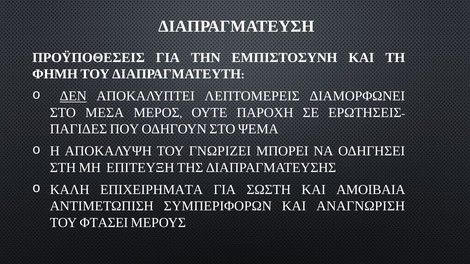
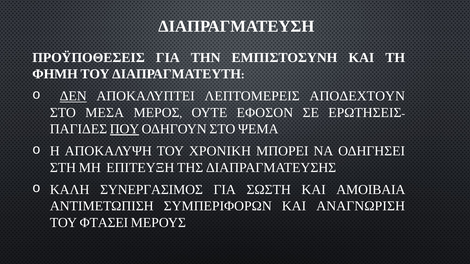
ΔΙΑΜΟΡΦΩΝΕΙ: ΔΙΑΜΟΡΦΩΝΕΙ -> ΑΠΟΔΕΧΤΟΥΝ
ΠΑΡΟΧΗ: ΠΑΡΟΧΗ -> ΕΦΟΣΟΝ
ΠΟΥ underline: none -> present
ΓΝΩΡΙΖΕΙ: ΓΝΩΡΙΖΕΙ -> ΧΡΟΝΙΚΗ
ΕΠΙΧΕΙΡΗΜΑΤΑ: ΕΠΙΧΕΙΡΗΜΑΤΑ -> ΣΥΝΕΡΓΑΣΙΜΟΣ
